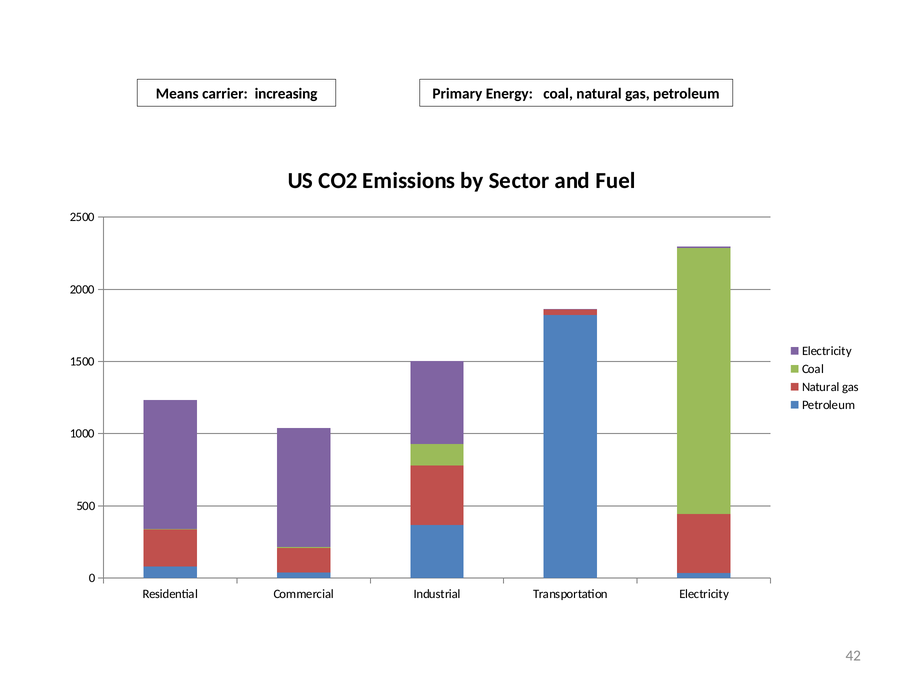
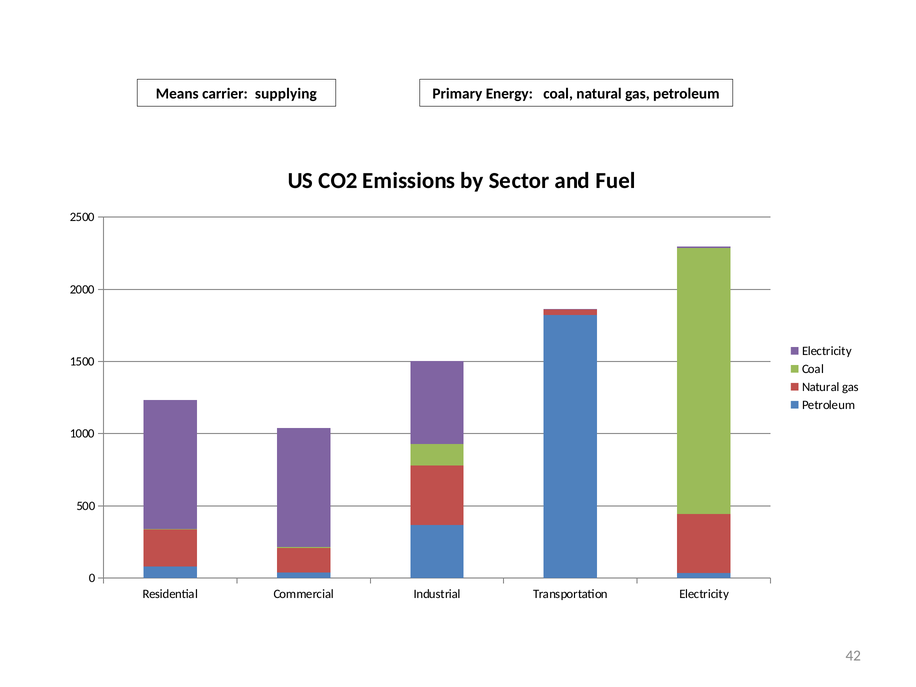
increasing: increasing -> supplying
